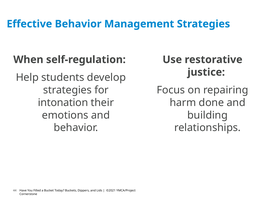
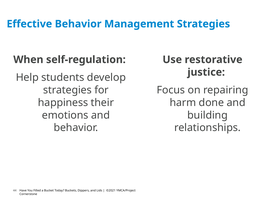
intonation: intonation -> happiness
